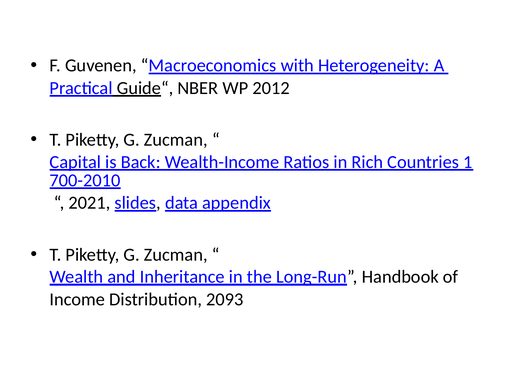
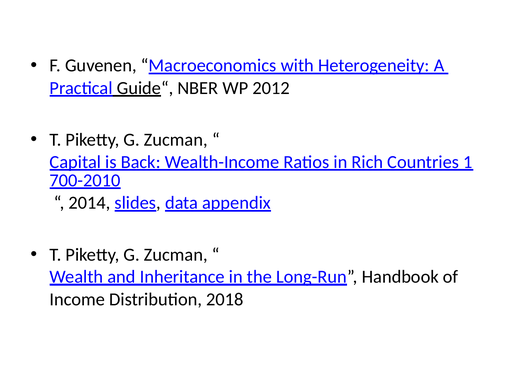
2021: 2021 -> 2014
2093: 2093 -> 2018
